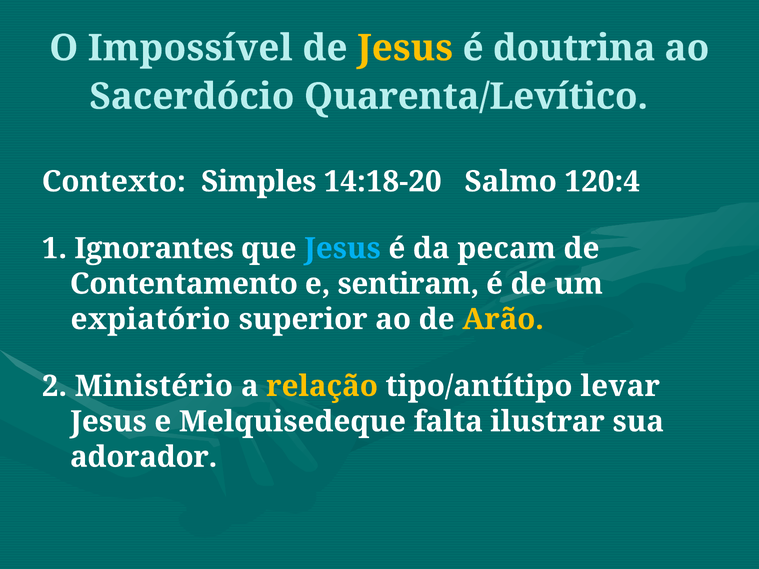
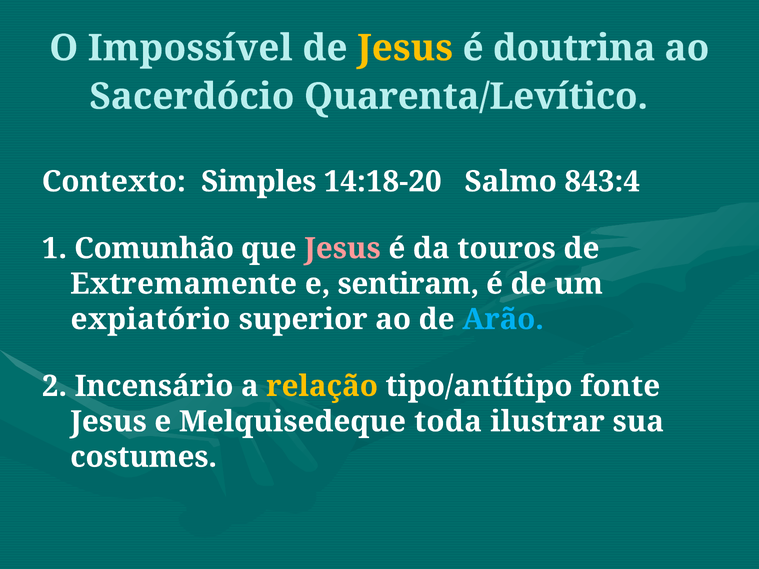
120:4: 120:4 -> 843:4
Ignorantes: Ignorantes -> Comunhão
Jesus at (342, 249) colour: light blue -> pink
pecam: pecam -> touros
Contentamento: Contentamento -> Extremamente
Arão colour: yellow -> light blue
Ministério: Ministério -> Incensário
levar: levar -> fonte
falta: falta -> toda
adorador: adorador -> costumes
